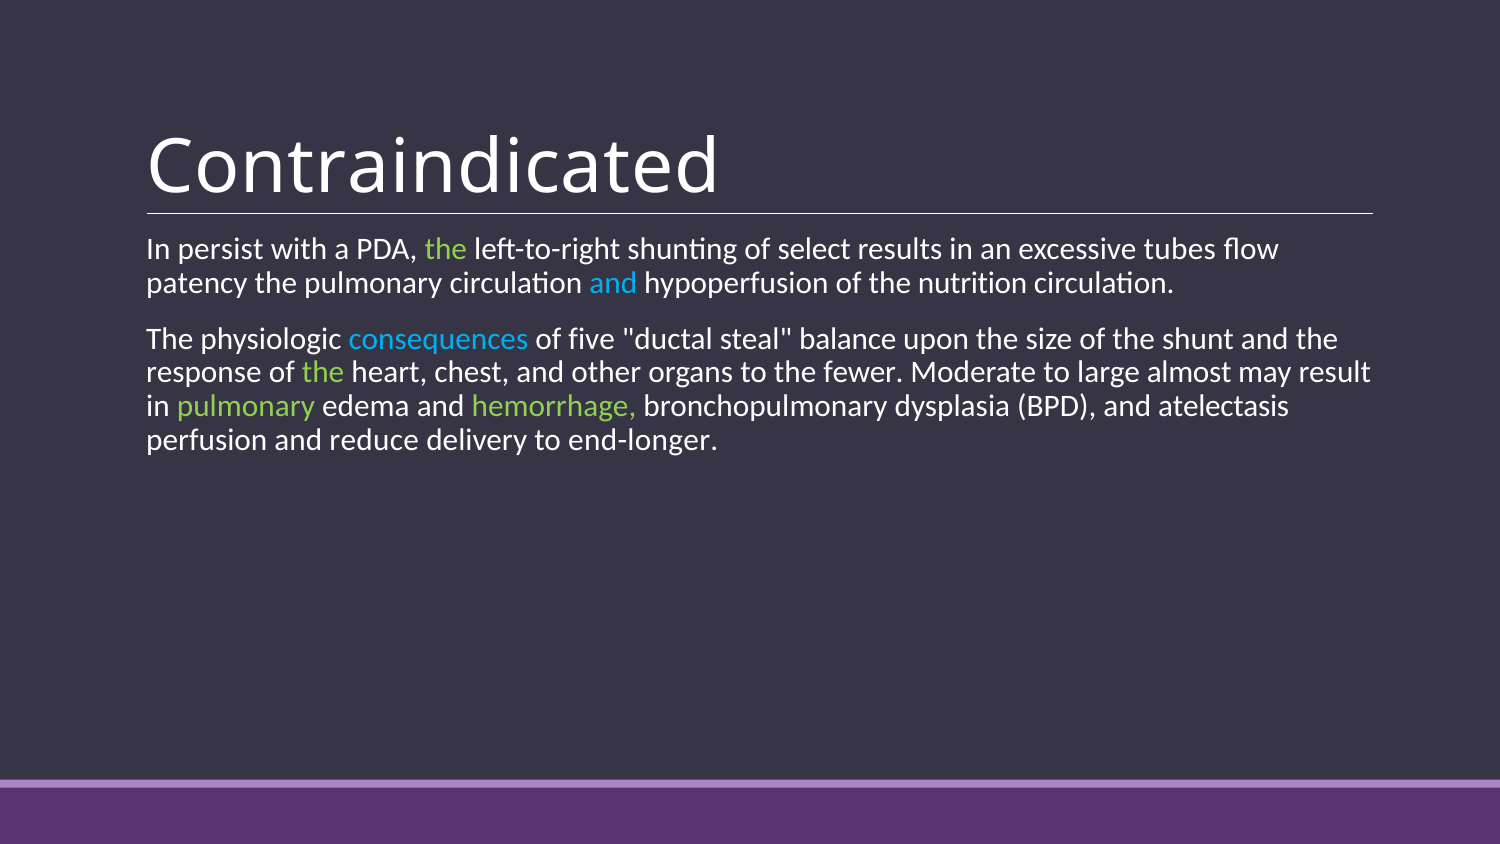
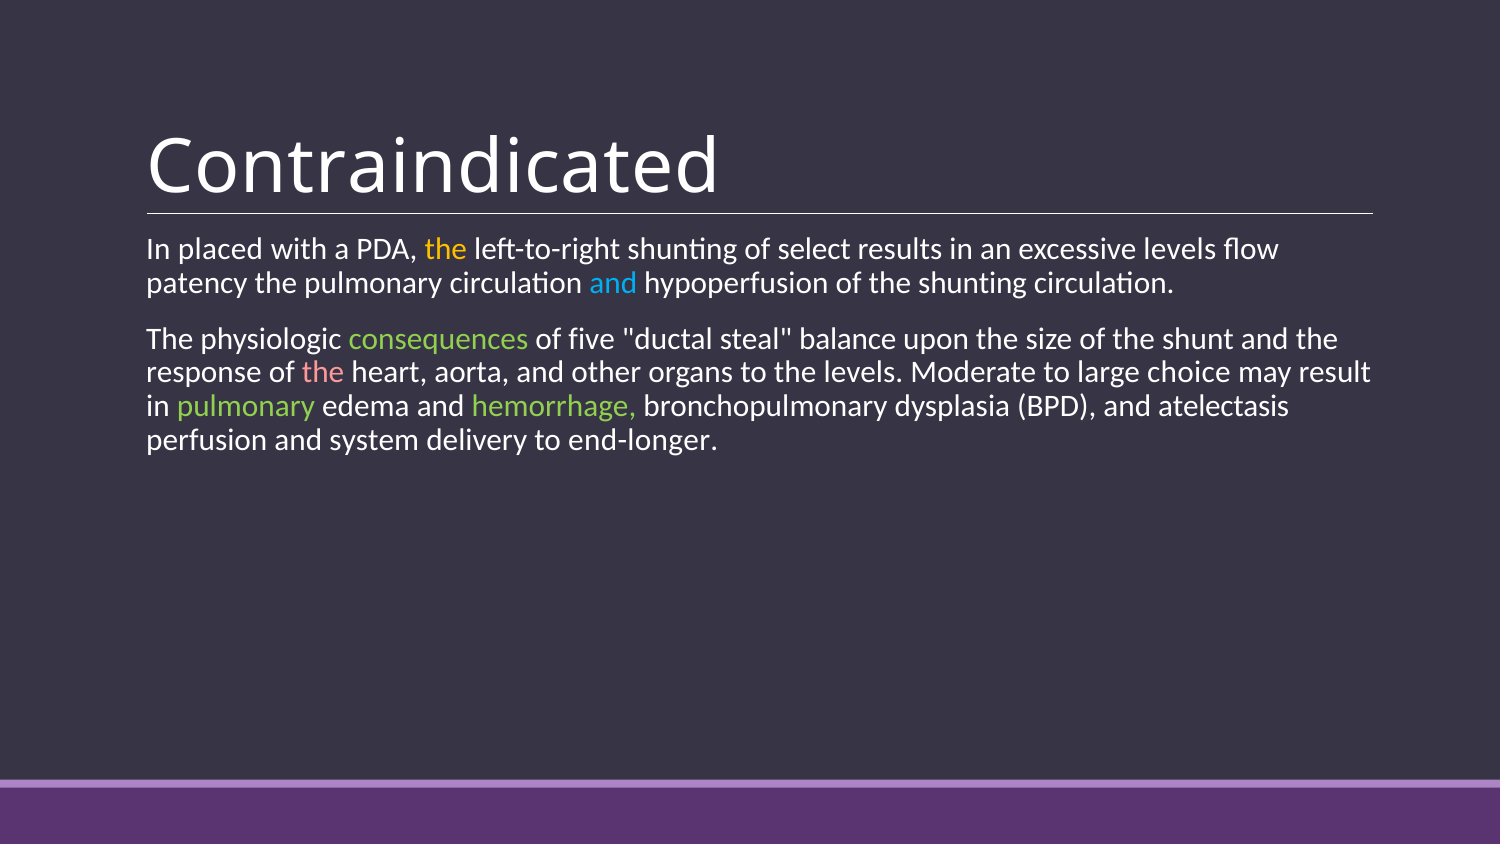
persist: persist -> placed
the at (446, 249) colour: light green -> yellow
excessive tubes: tubes -> levels
the nutrition: nutrition -> shunting
consequences colour: light blue -> light green
the at (323, 373) colour: light green -> pink
chest: chest -> aorta
the fewer: fewer -> levels
almost: almost -> choice
reduce: reduce -> system
